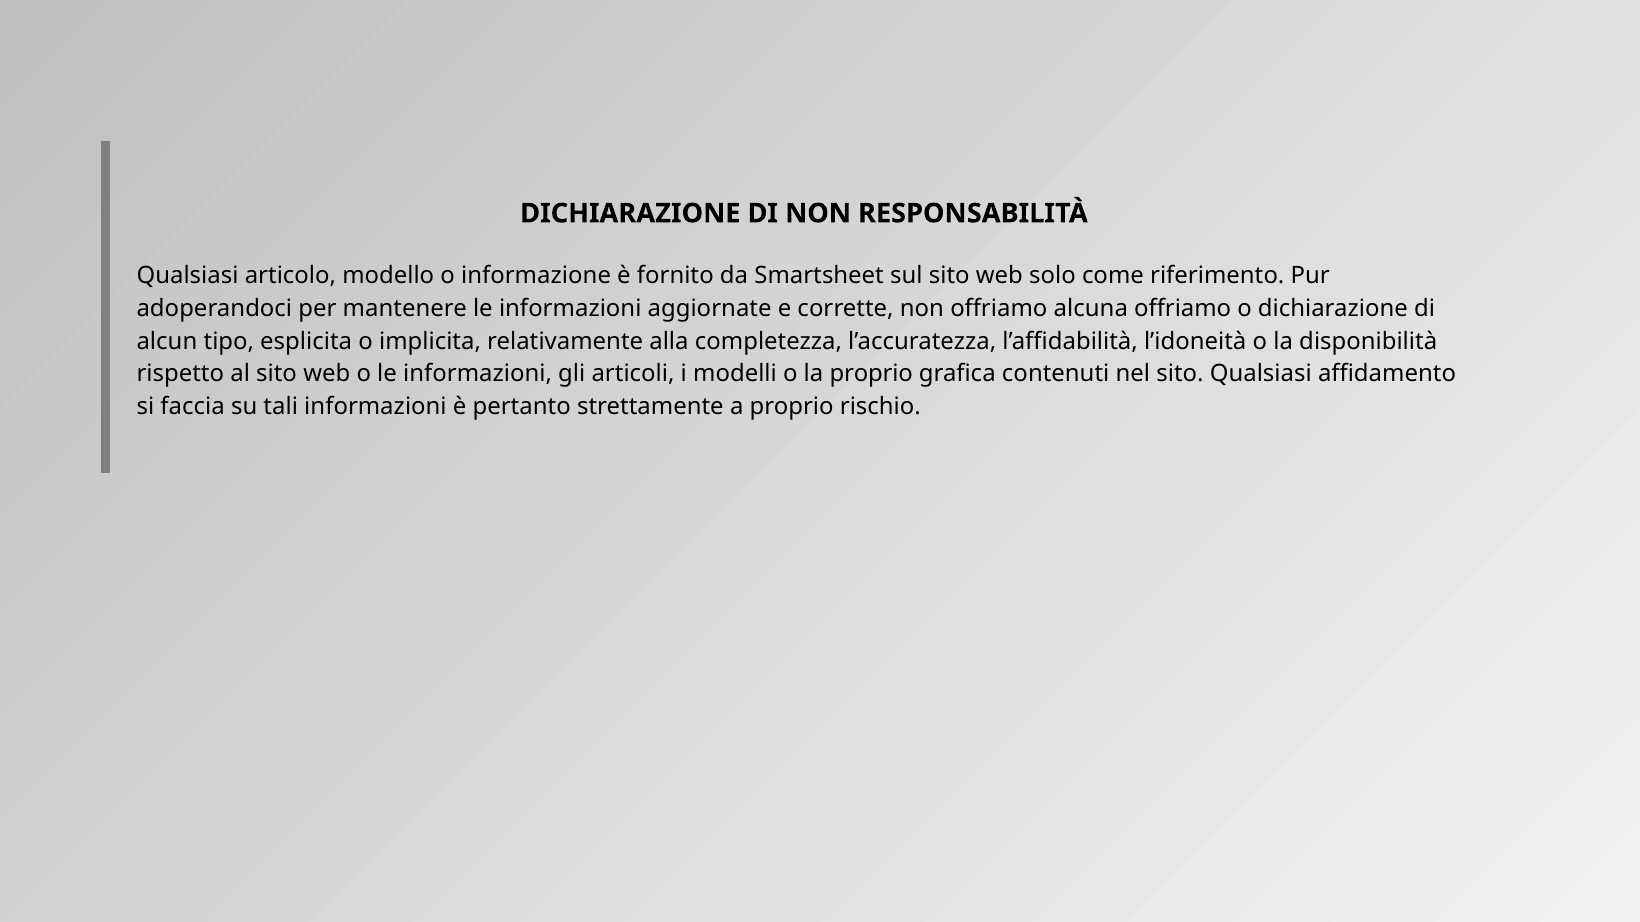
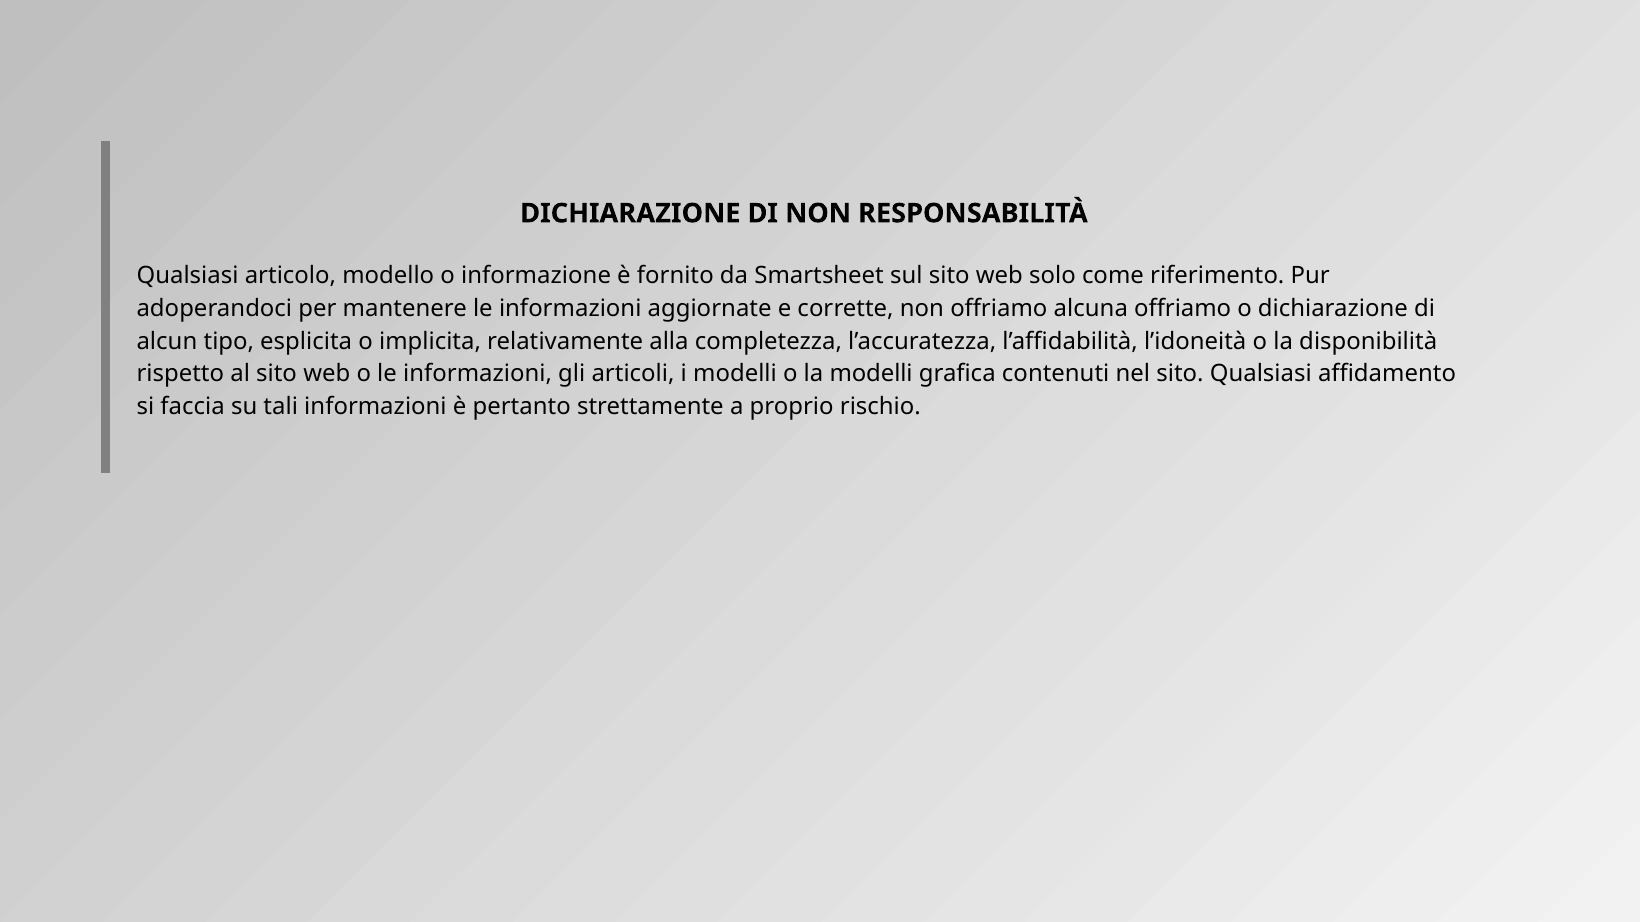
la proprio: proprio -> modelli
